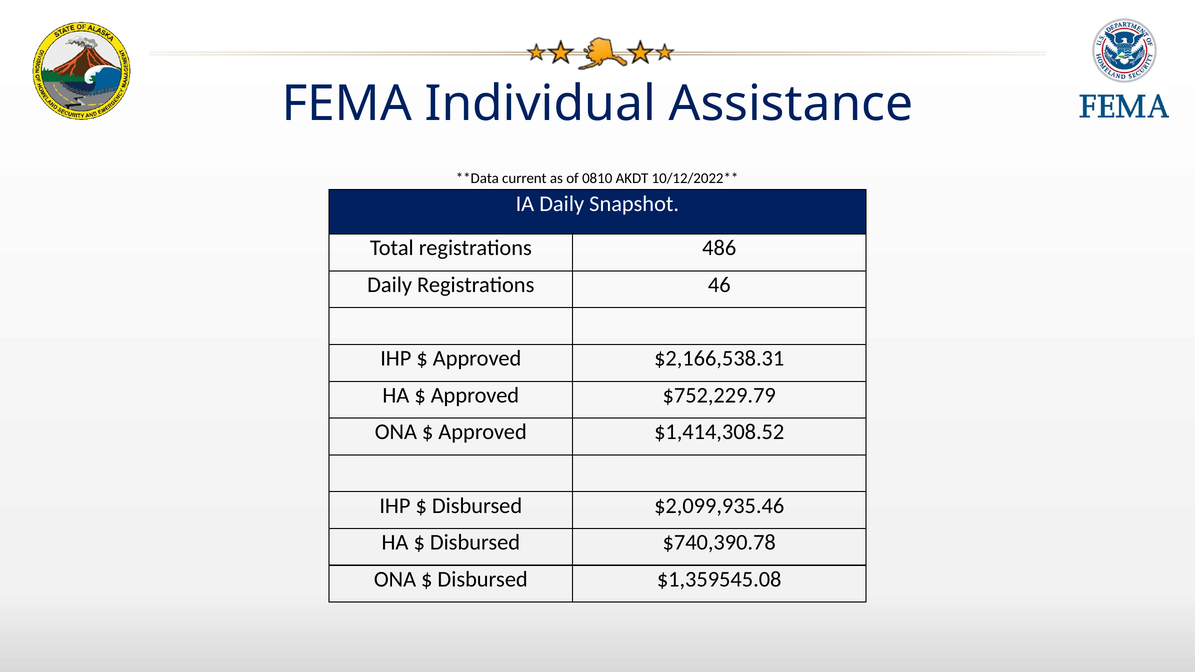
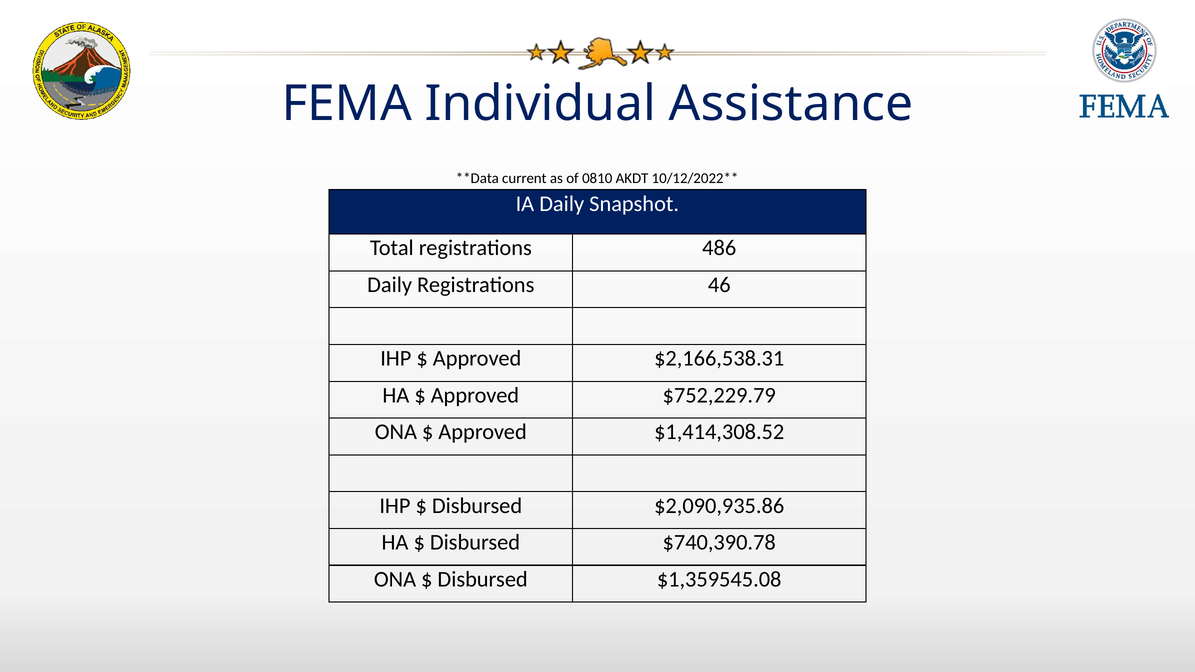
$2,099,935.46: $2,099,935.46 -> $2,090,935.86
